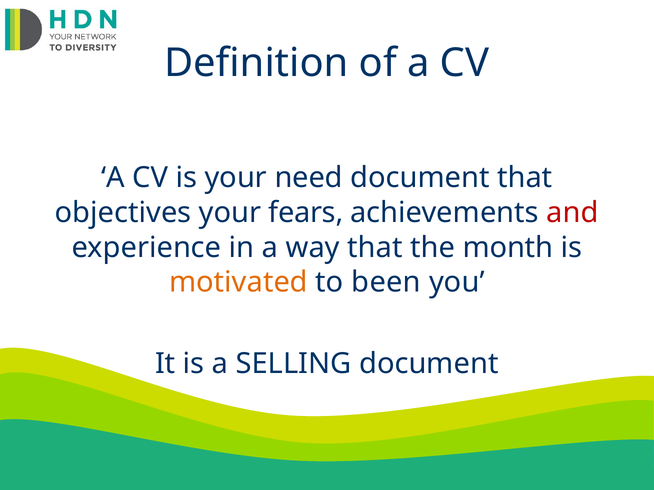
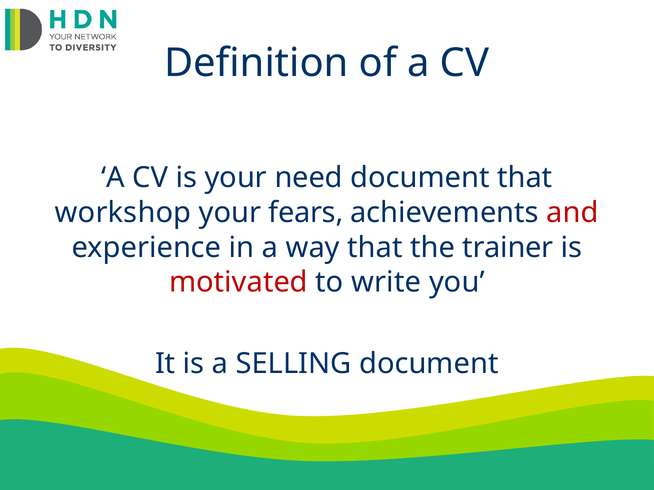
objectives: objectives -> workshop
month: month -> trainer
motivated colour: orange -> red
been: been -> write
